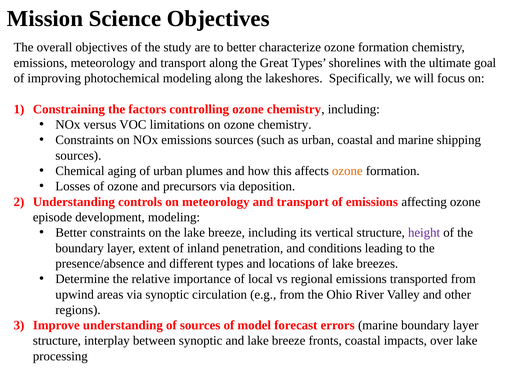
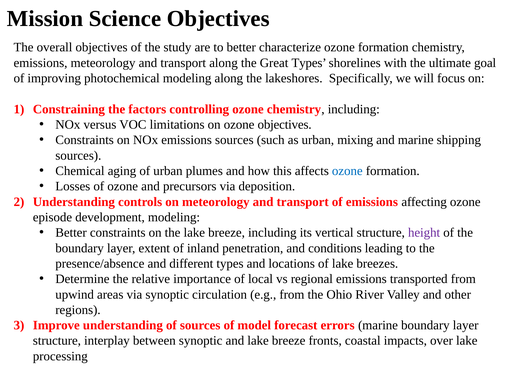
on ozone chemistry: chemistry -> objectives
urban coastal: coastal -> mixing
ozone at (347, 171) colour: orange -> blue
